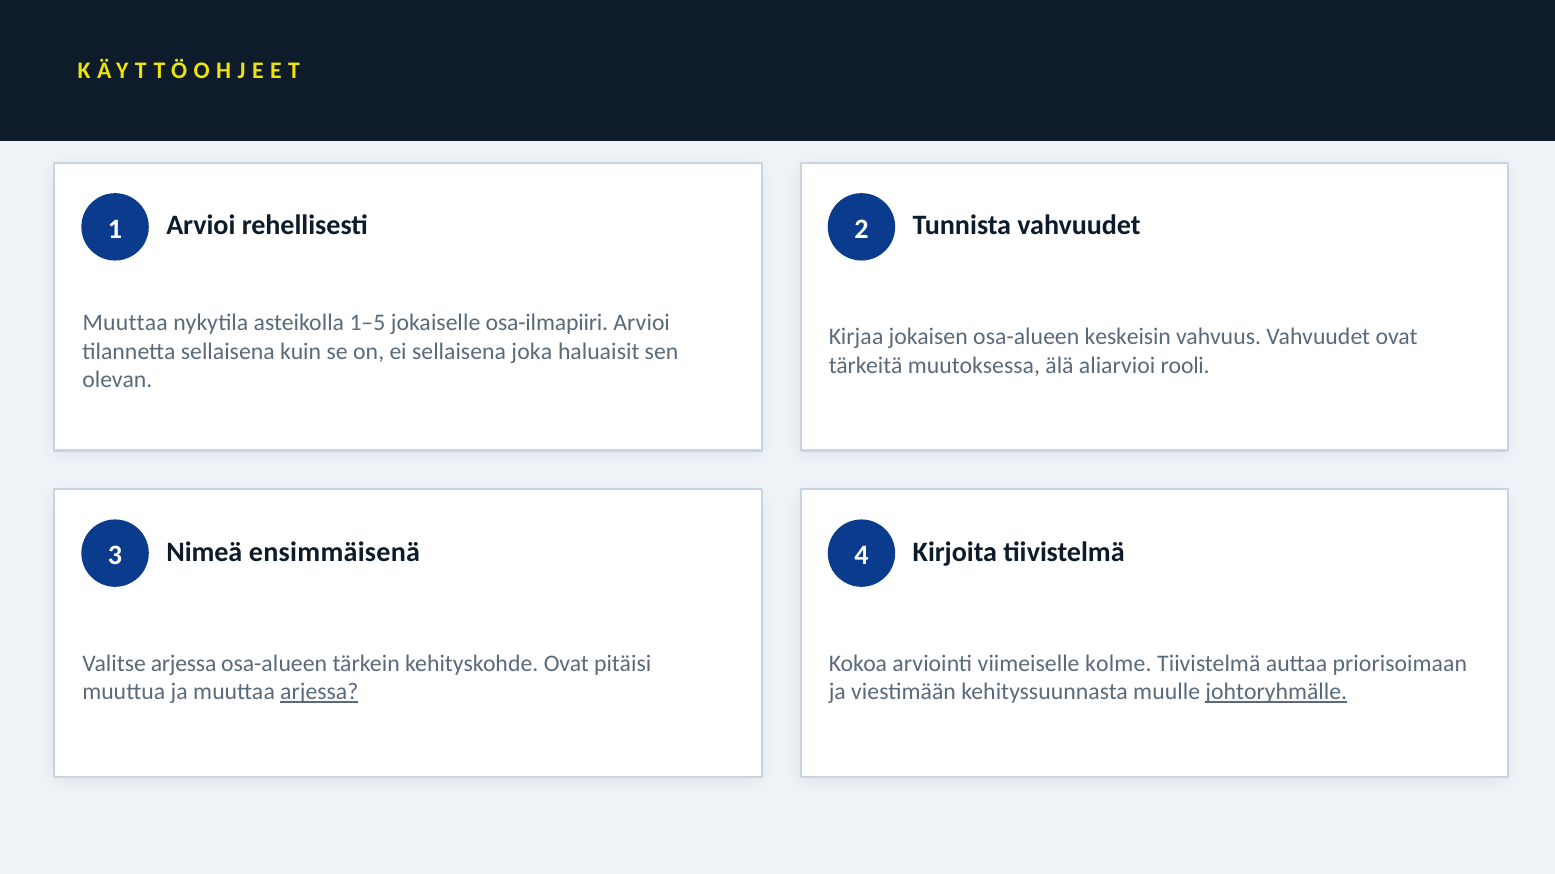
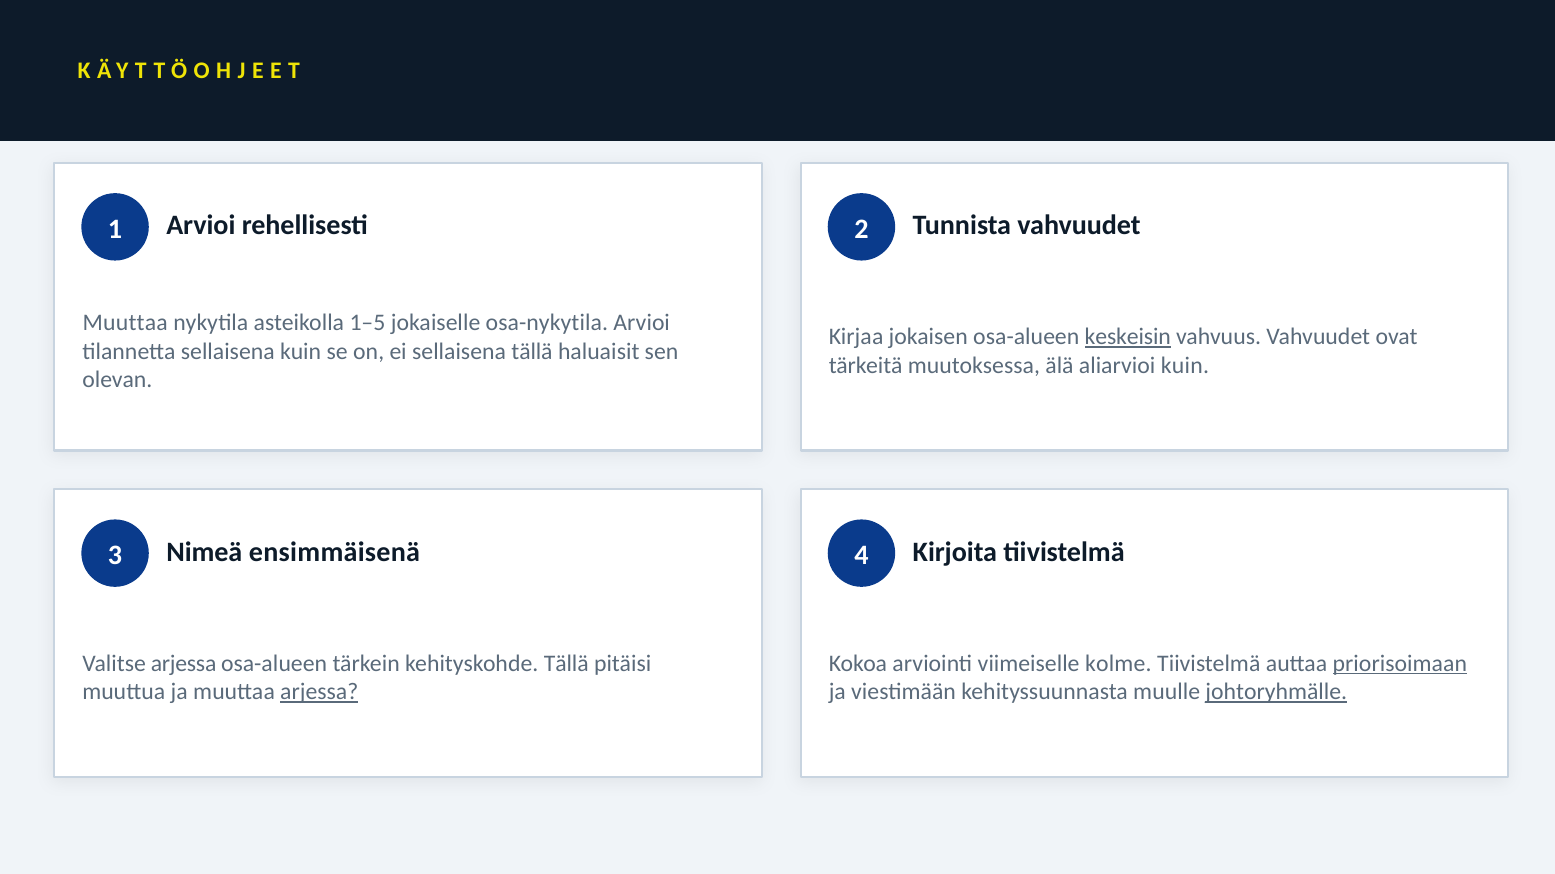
osa-ilmapiiri: osa-ilmapiiri -> osa-nykytila
keskeisin underline: none -> present
sellaisena joka: joka -> tällä
aliarvioi rooli: rooli -> kuin
kehityskohde Ovat: Ovat -> Tällä
priorisoimaan underline: none -> present
